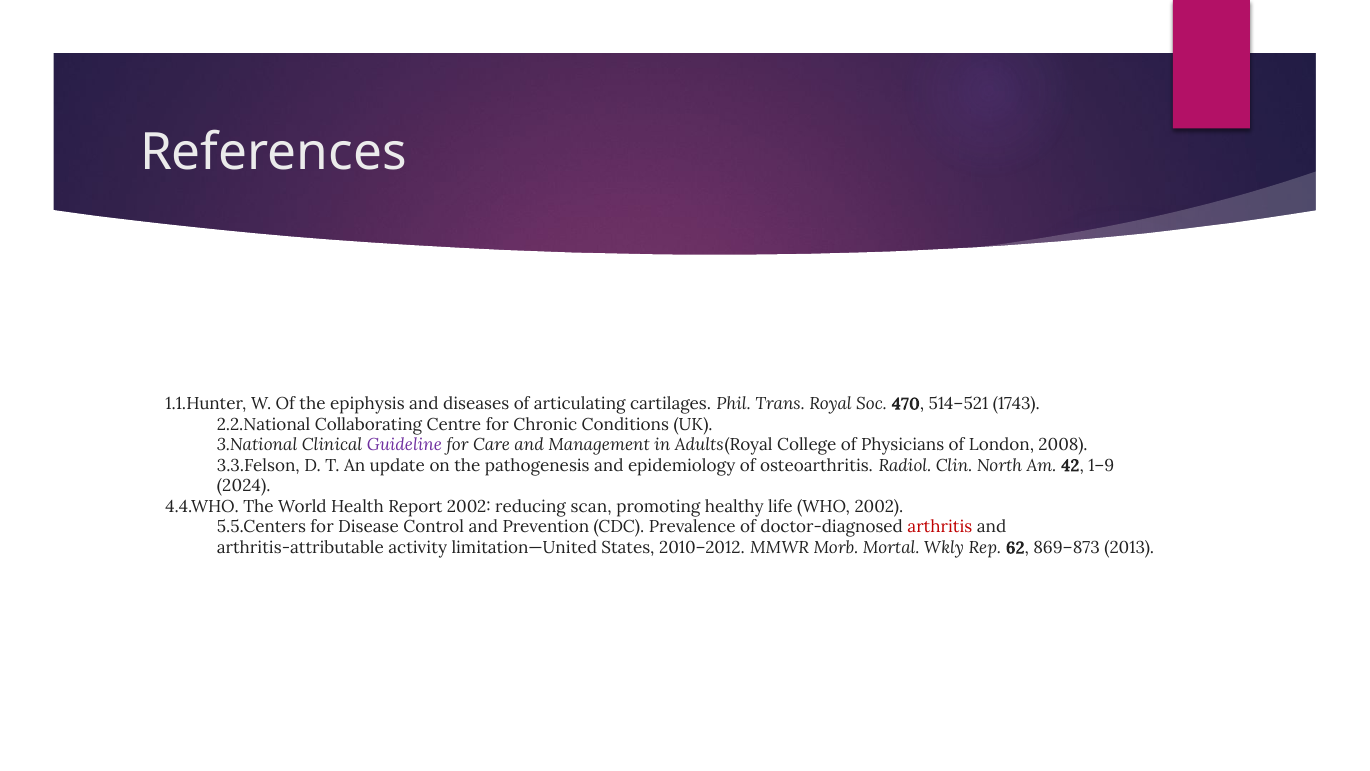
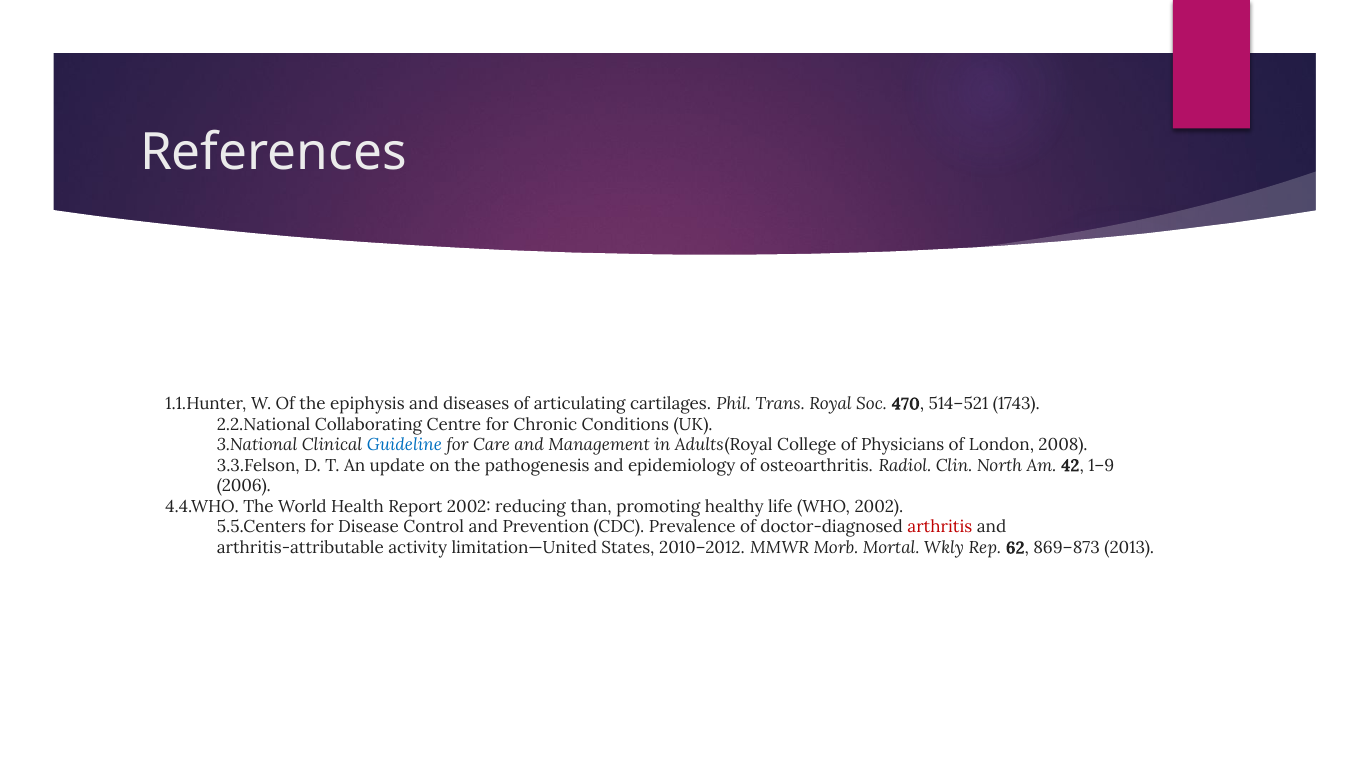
Guideline colour: purple -> blue
2024: 2024 -> 2006
scan: scan -> than
